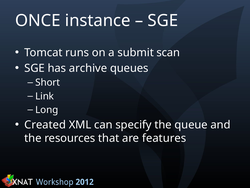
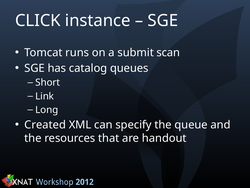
ONCE: ONCE -> CLICK
archive: archive -> catalog
features: features -> handout
